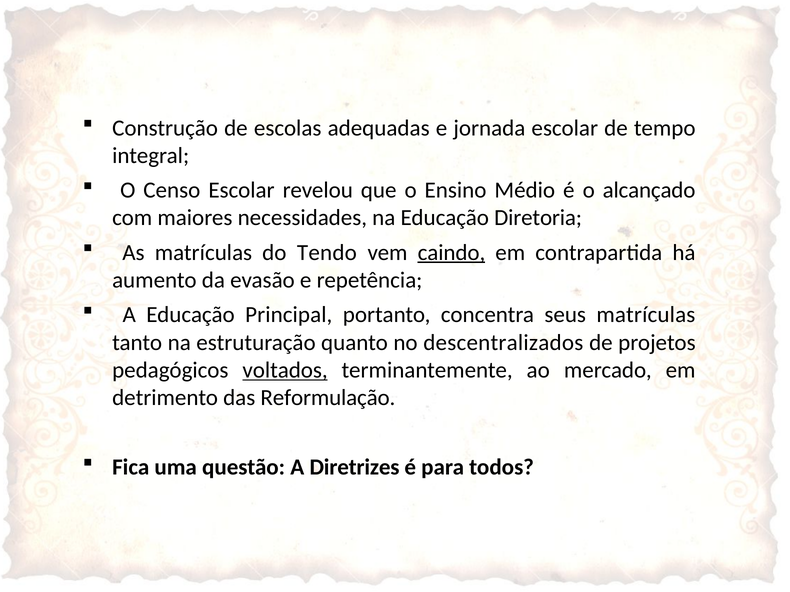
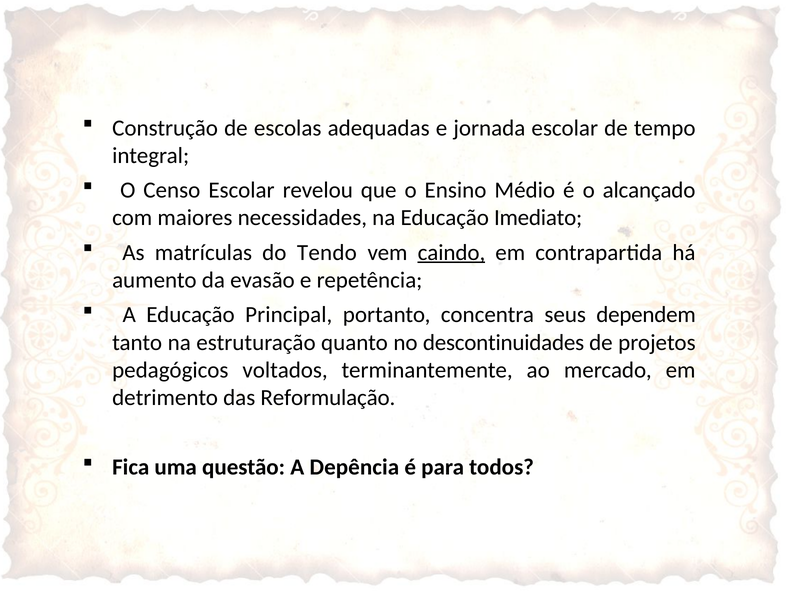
Diretoria: Diretoria -> Imediato
seus matrículas: matrículas -> dependem
descentralizados: descentralizados -> descontinuidades
voltados underline: present -> none
Diretrizes: Diretrizes -> Depência
